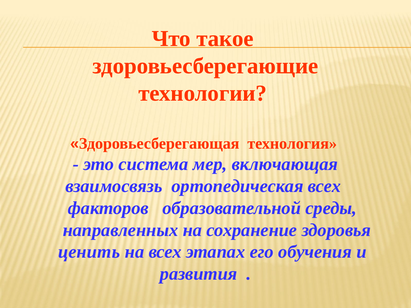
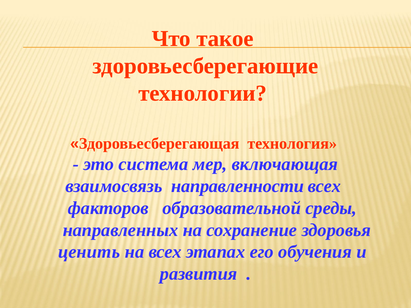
ортопедическая: ортопедическая -> направленности
